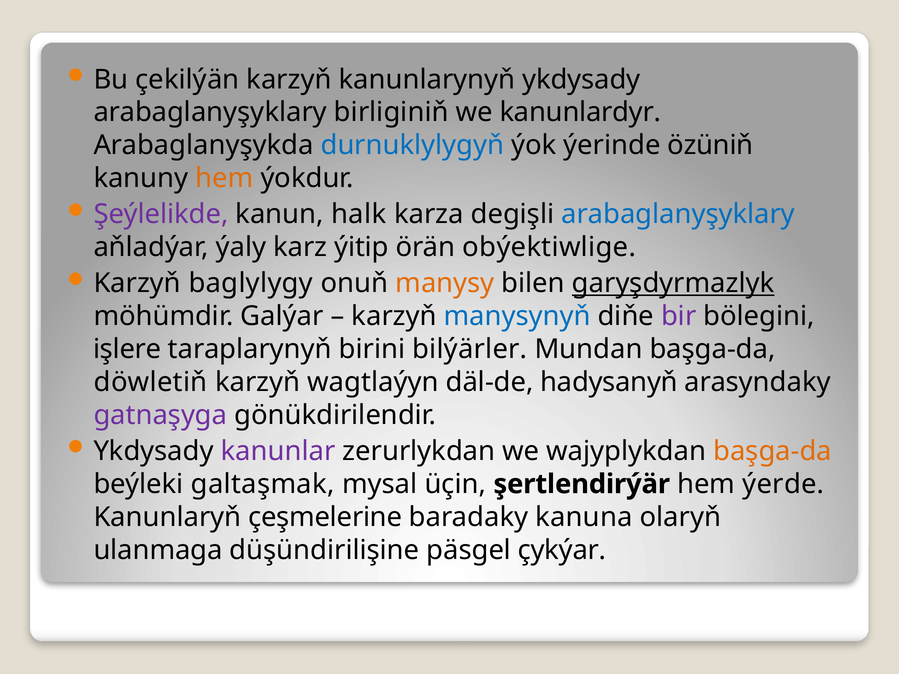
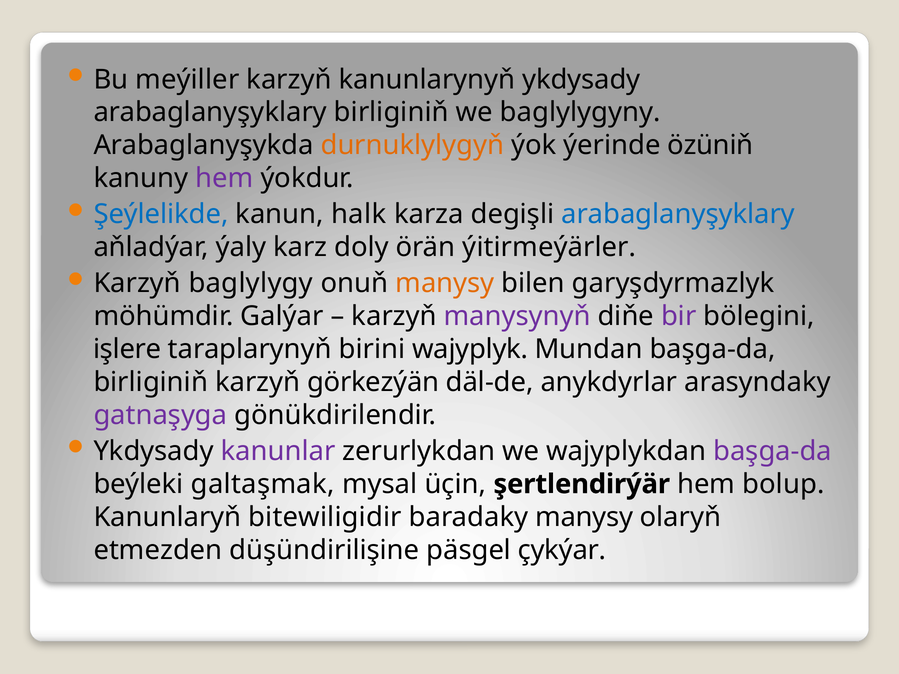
çekilýän: çekilýän -> meýiller
kanunlardyr: kanunlardyr -> baglylygyny
durnuklylygyň colour: blue -> orange
hem at (224, 178) colour: orange -> purple
Şeýlelikde colour: purple -> blue
ýitip: ýitip -> doly
obýektiwlige: obýektiwlige -> ýitirmeýärler
garyşdyrmazlyk underline: present -> none
manysynyň colour: blue -> purple
bilýärler: bilýärler -> wajyplyk
döwletiň at (151, 382): döwletiň -> birliginiň
wagtlaýyn: wagtlaýyn -> görkezýän
hadysanyň: hadysanyň -> anykdyrlar
başga-da at (773, 451) colour: orange -> purple
ýerde: ýerde -> bolup
çeşmelerine: çeşmelerine -> bitewiligidir
baradaky kanuna: kanuna -> manysy
ulanmaga: ulanmaga -> etmezden
